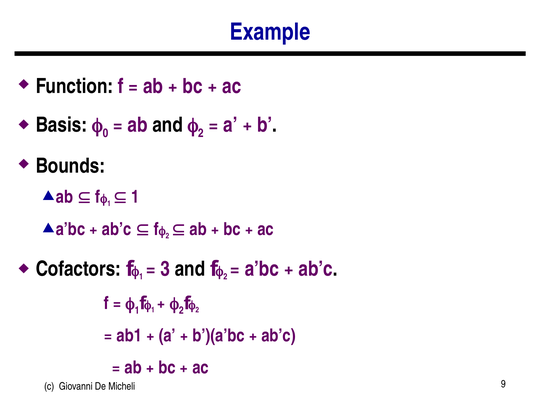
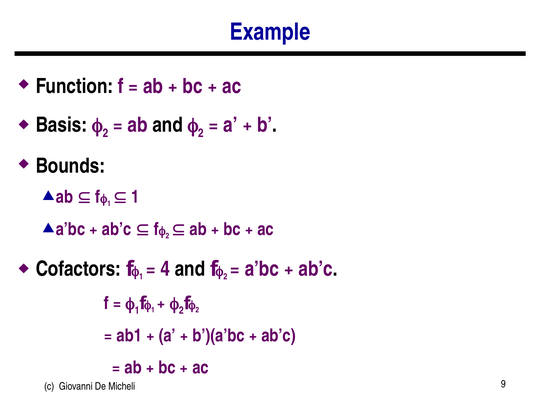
0 at (105, 133): 0 -> 2
3: 3 -> 4
